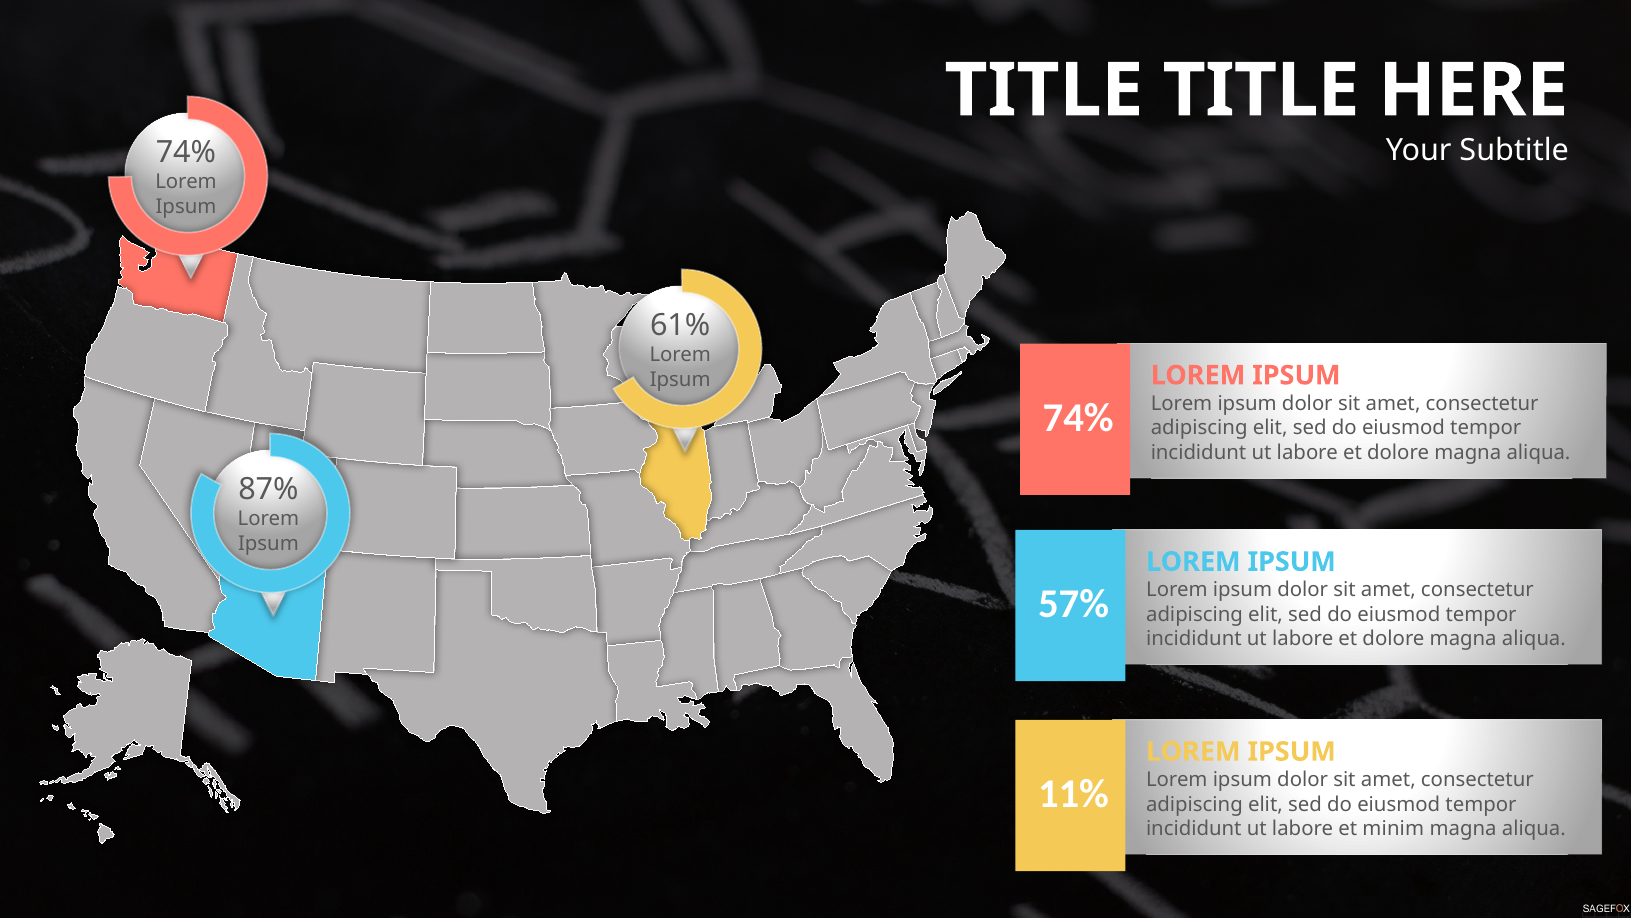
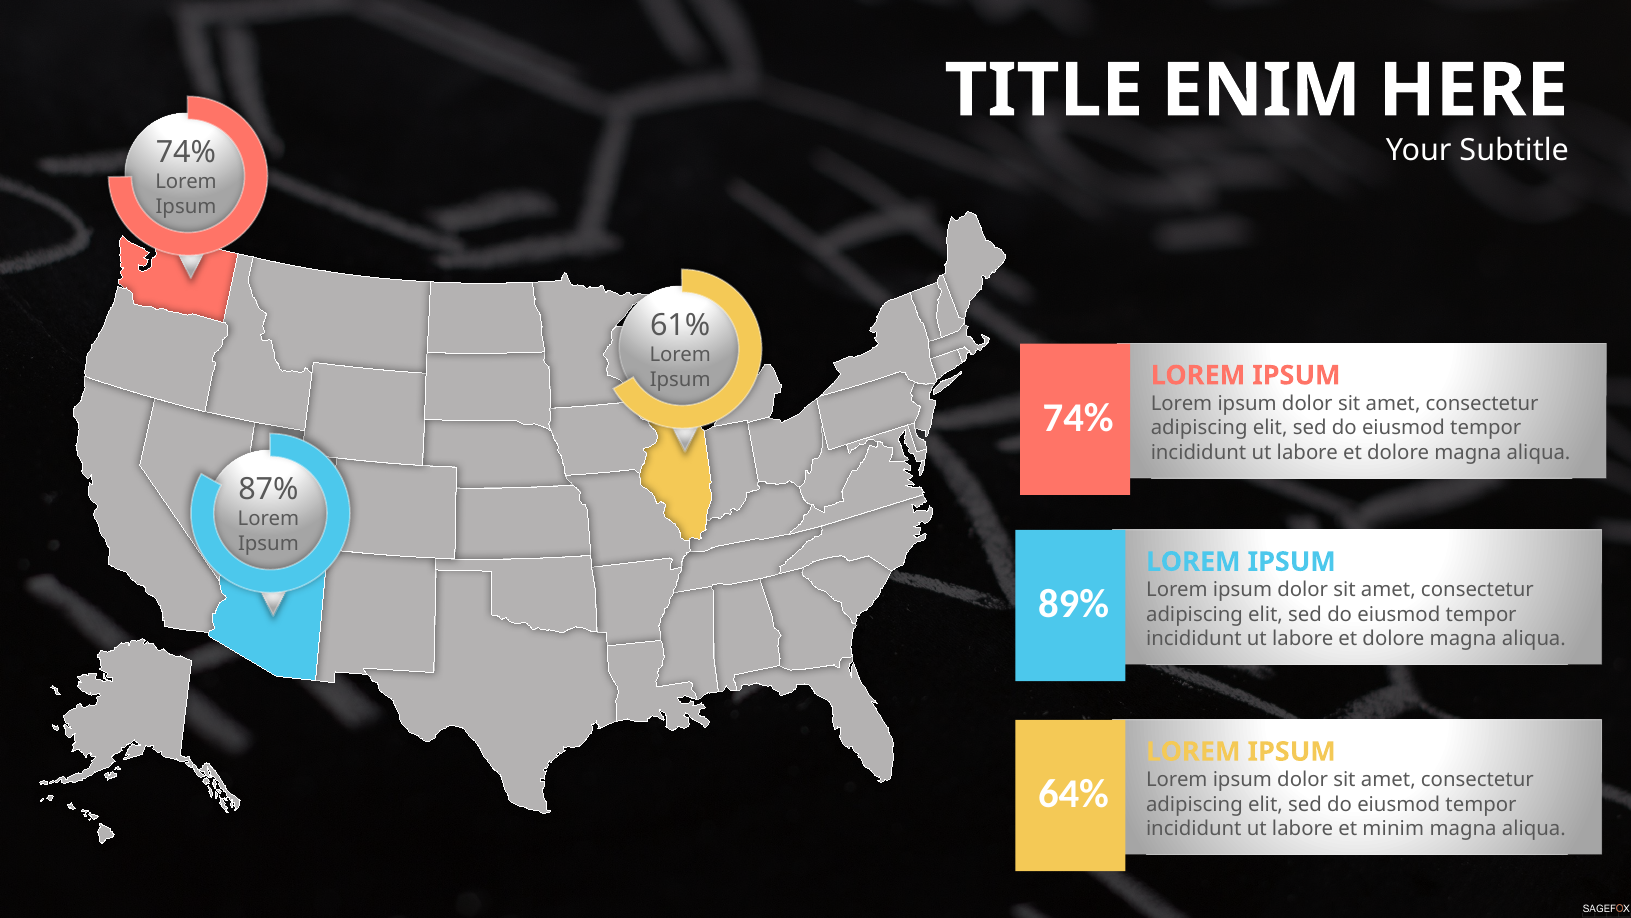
TITLE TITLE: TITLE -> ENIM
57%: 57% -> 89%
11%: 11% -> 64%
